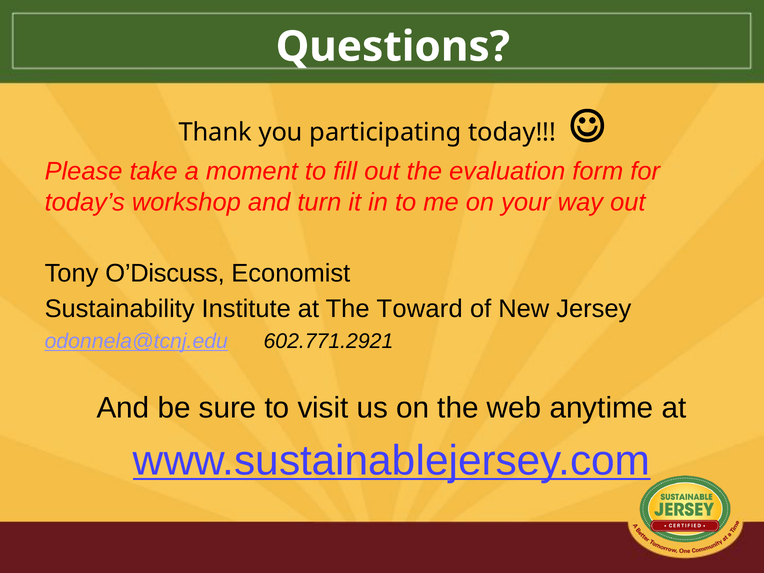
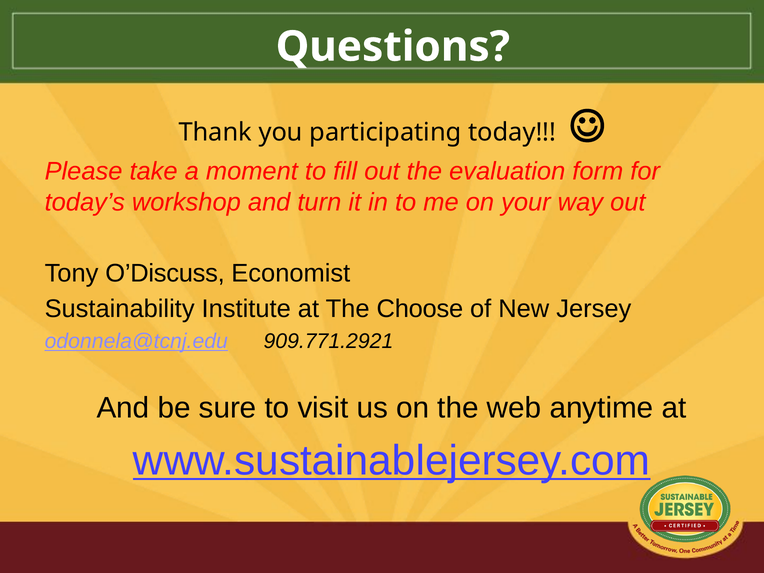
Toward: Toward -> Choose
602.771.2921: 602.771.2921 -> 909.771.2921
